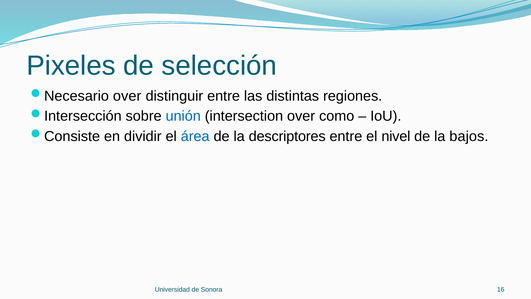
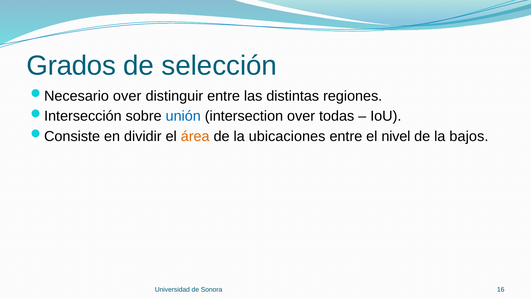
Pixeles: Pixeles -> Grados
como: como -> todas
área colour: blue -> orange
descriptores: descriptores -> ubicaciones
